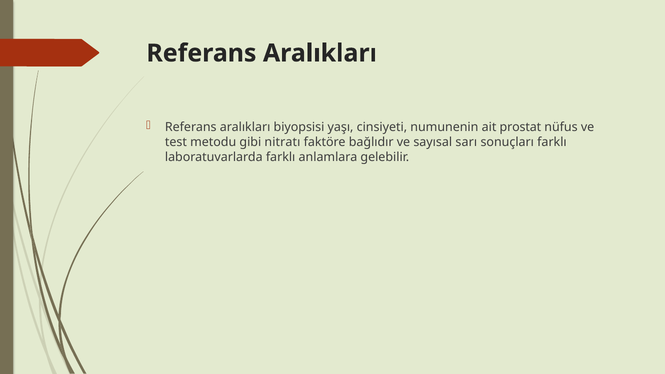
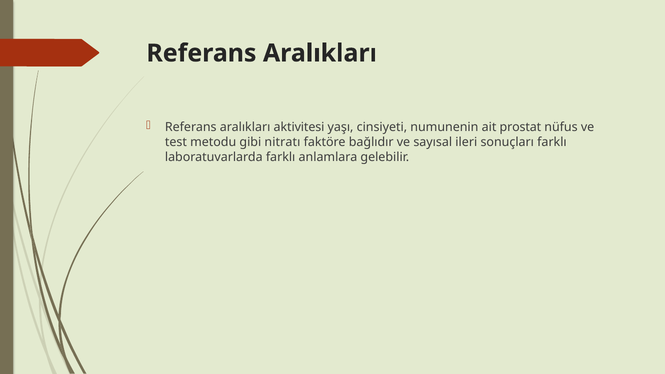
biyopsisi: biyopsisi -> aktivitesi
sarı: sarı -> ileri
